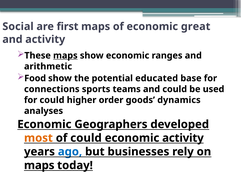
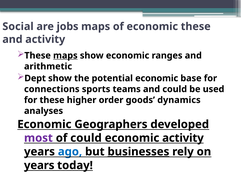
first: first -> jobs
economic great: great -> these
Food: Food -> Dept
potential educated: educated -> economic
for could: could -> these
most colour: orange -> purple
businesses underline: none -> present
maps at (39, 165): maps -> years
